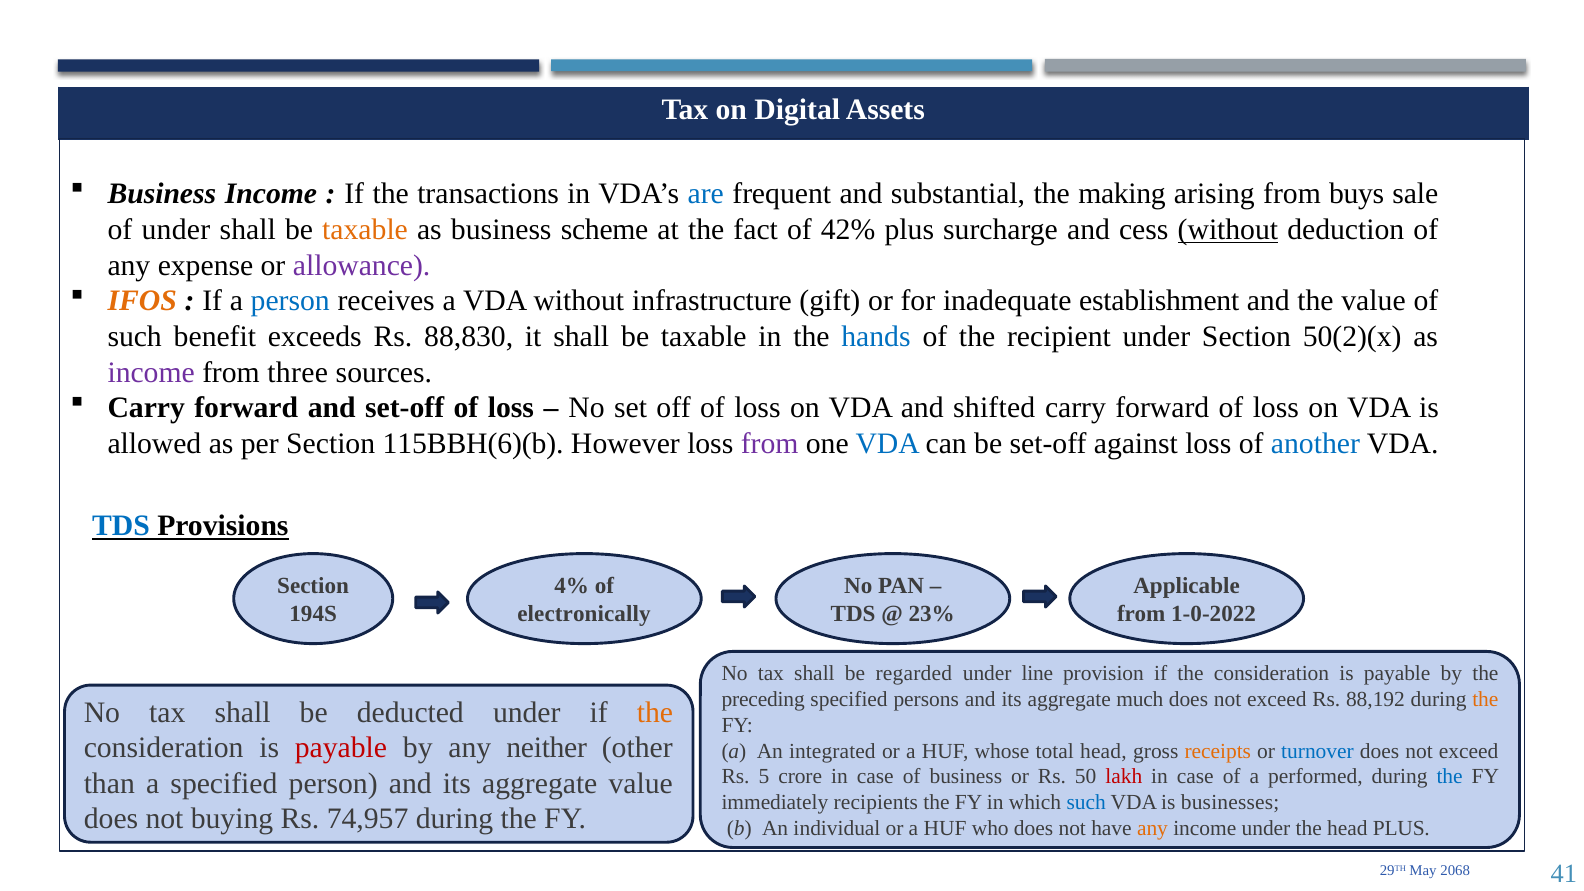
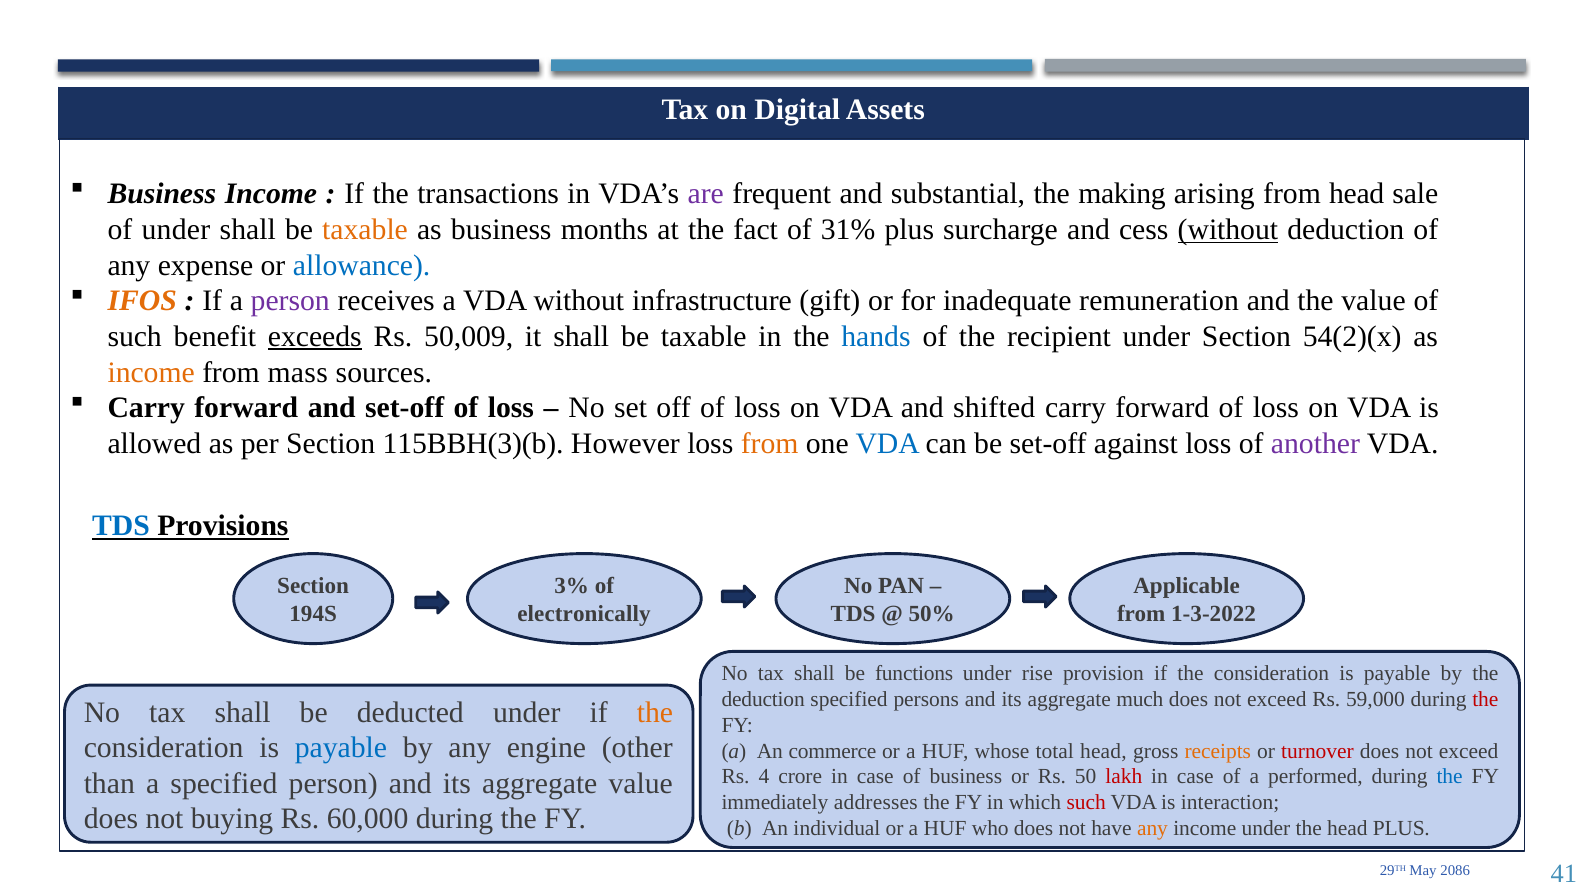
are colour: blue -> purple
from buys: buys -> head
scheme: scheme -> months
42%: 42% -> 31%
allowance colour: purple -> blue
person at (290, 301) colour: blue -> purple
establishment: establishment -> remuneration
exceeds underline: none -> present
88,830: 88,830 -> 50,009
50(2)(x: 50(2)(x -> 54(2)(x
income at (151, 372) colour: purple -> orange
three: three -> mass
115BBH(6)(b: 115BBH(6)(b -> 115BBH(3)(b
from at (770, 444) colour: purple -> orange
another colour: blue -> purple
4%: 4% -> 3%
23%: 23% -> 50%
1-0-2022: 1-0-2022 -> 1-3-2022
regarded: regarded -> functions
line: line -> rise
preceding at (763, 699): preceding -> deduction
88,192: 88,192 -> 59,000
the at (1485, 699) colour: orange -> red
payable at (341, 748) colour: red -> blue
neither: neither -> engine
integrated: integrated -> commerce
turnover colour: blue -> red
5: 5 -> 4
recipients: recipients -> addresses
such at (1086, 802) colour: blue -> red
businesses: businesses -> interaction
74,957: 74,957 -> 60,000
2068: 2068 -> 2086
